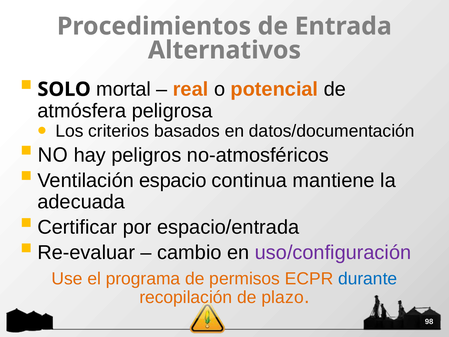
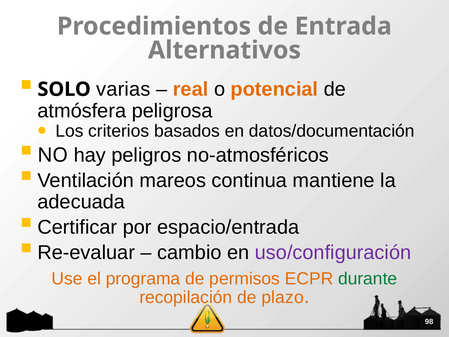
mortal: mortal -> varias
espacio: espacio -> mareos
durante colour: blue -> green
